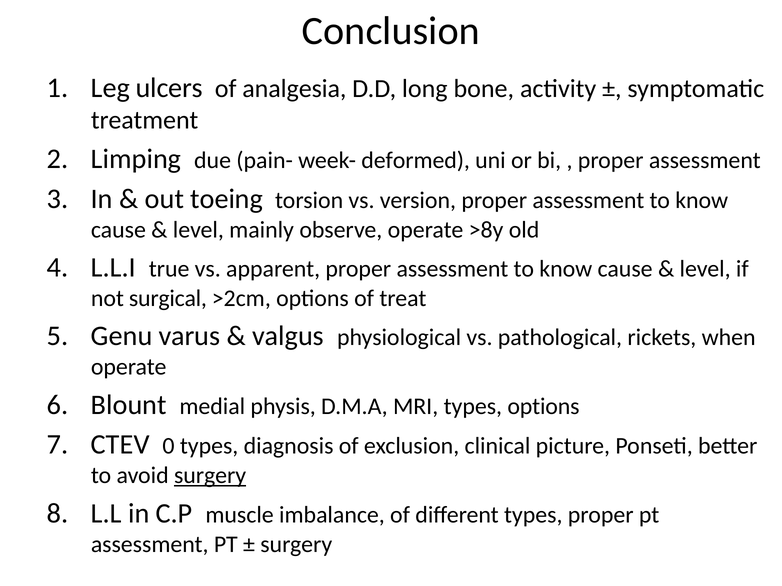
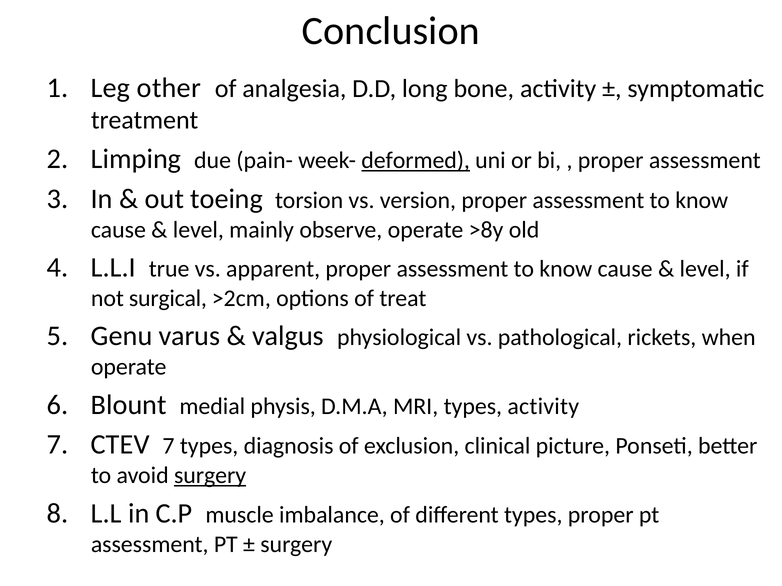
ulcers: ulcers -> other
deformed underline: none -> present
types options: options -> activity
0 at (169, 446): 0 -> 7
